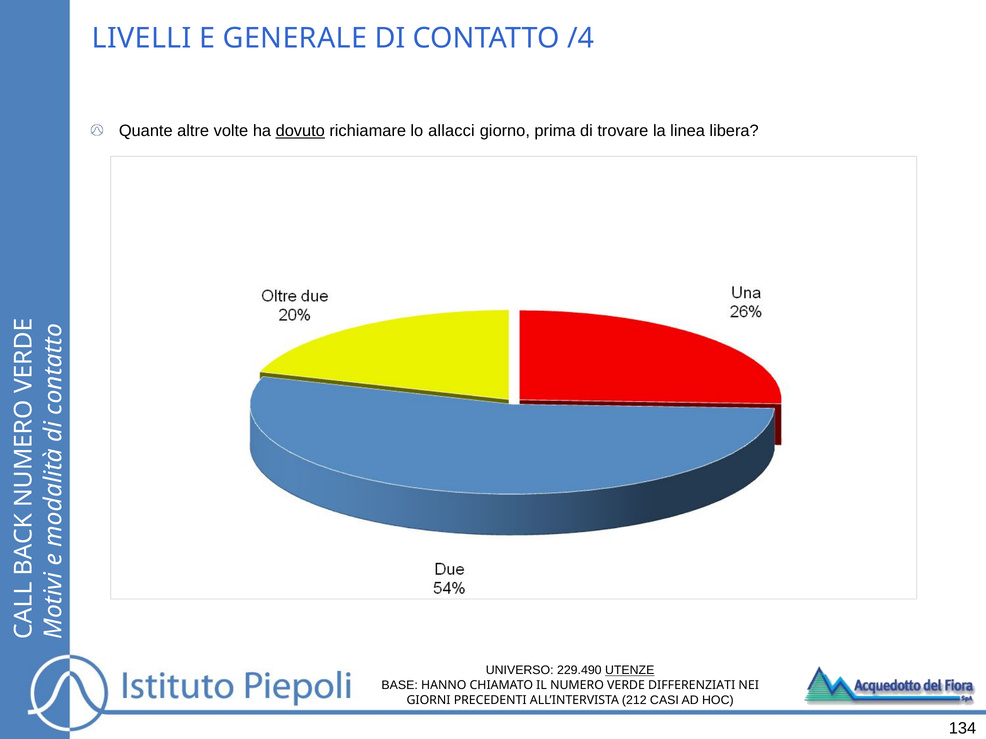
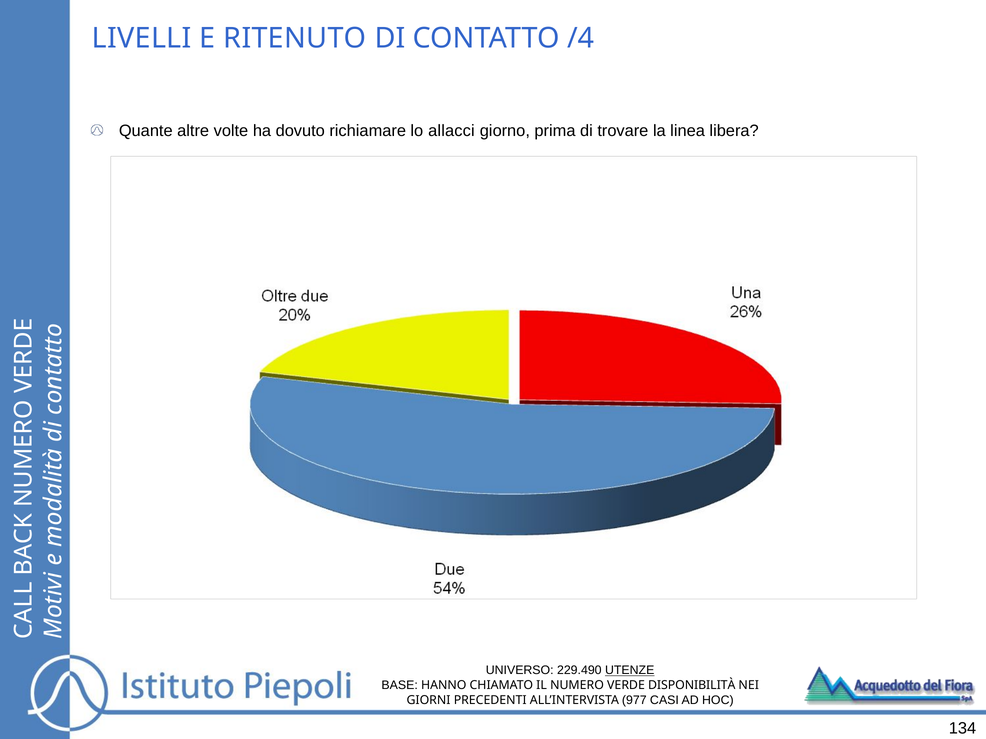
GENERALE: GENERALE -> RITENUTO
dovuto underline: present -> none
DIFFERENZIATI: DIFFERENZIATI -> DISPONIBILITÀ
212: 212 -> 977
